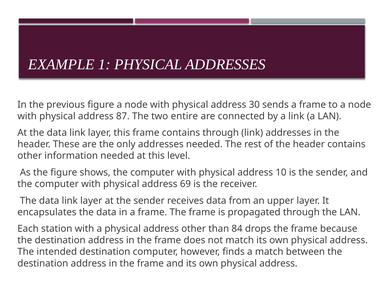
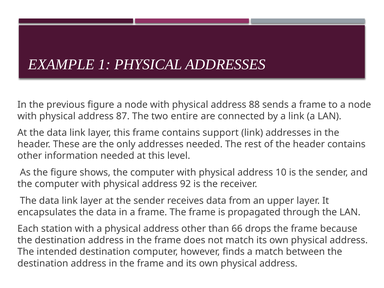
30: 30 -> 88
contains through: through -> support
69: 69 -> 92
84: 84 -> 66
